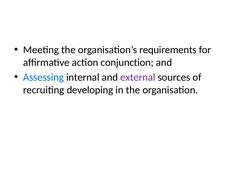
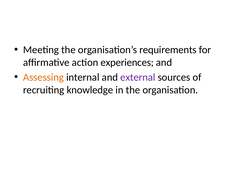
conjunction: conjunction -> experiences
Assessing colour: blue -> orange
developing: developing -> knowledge
